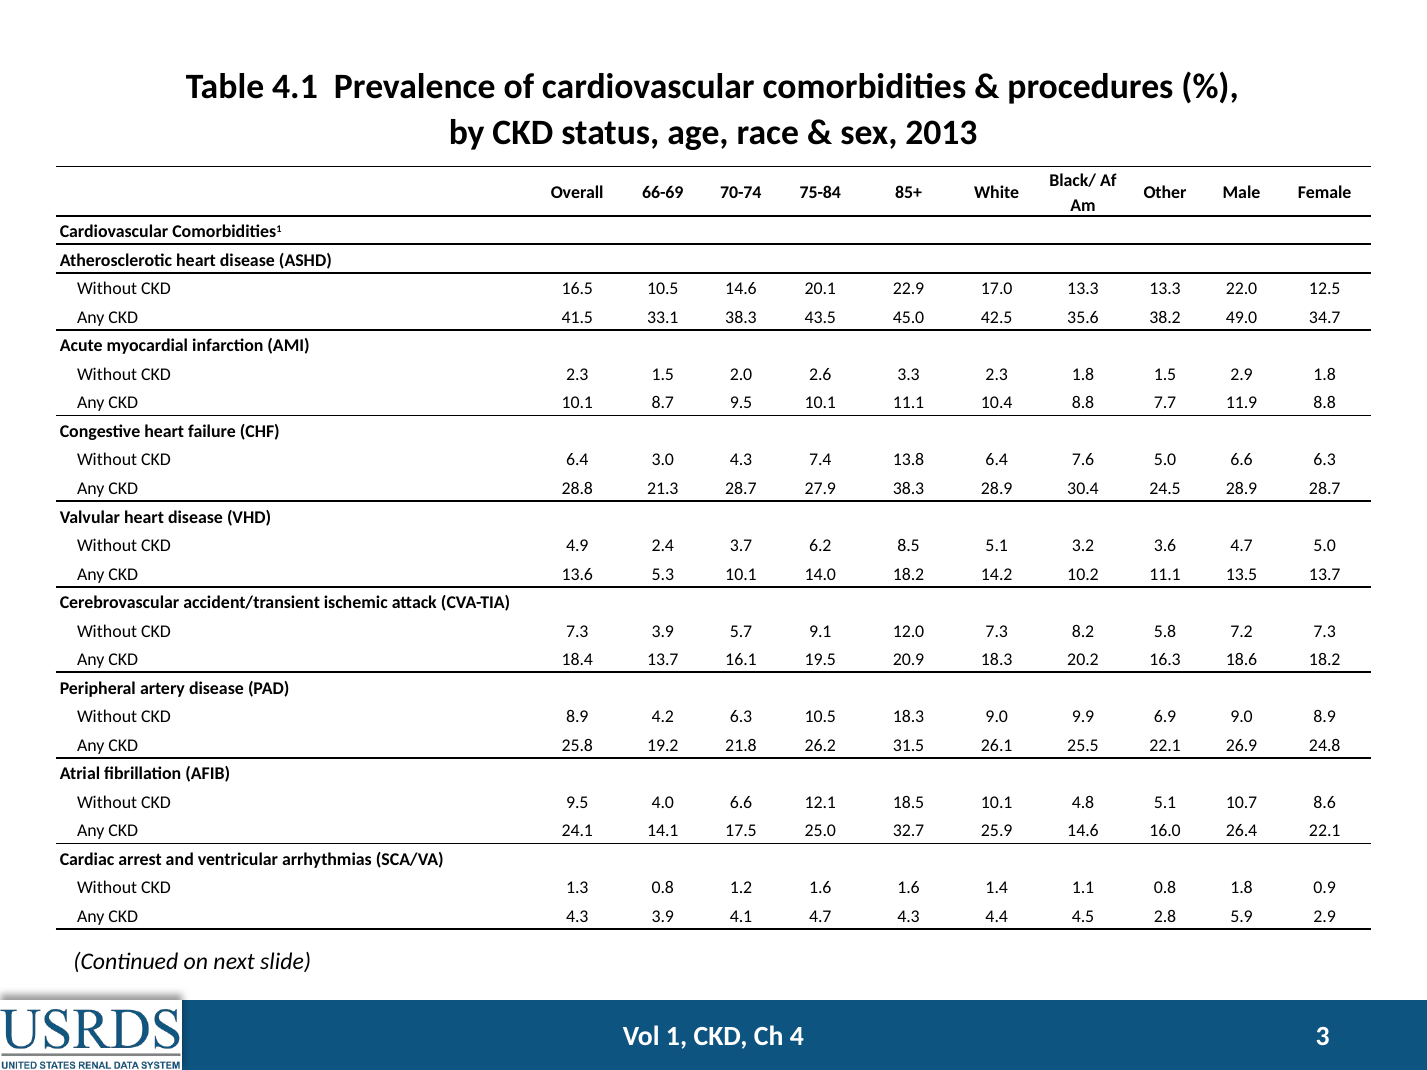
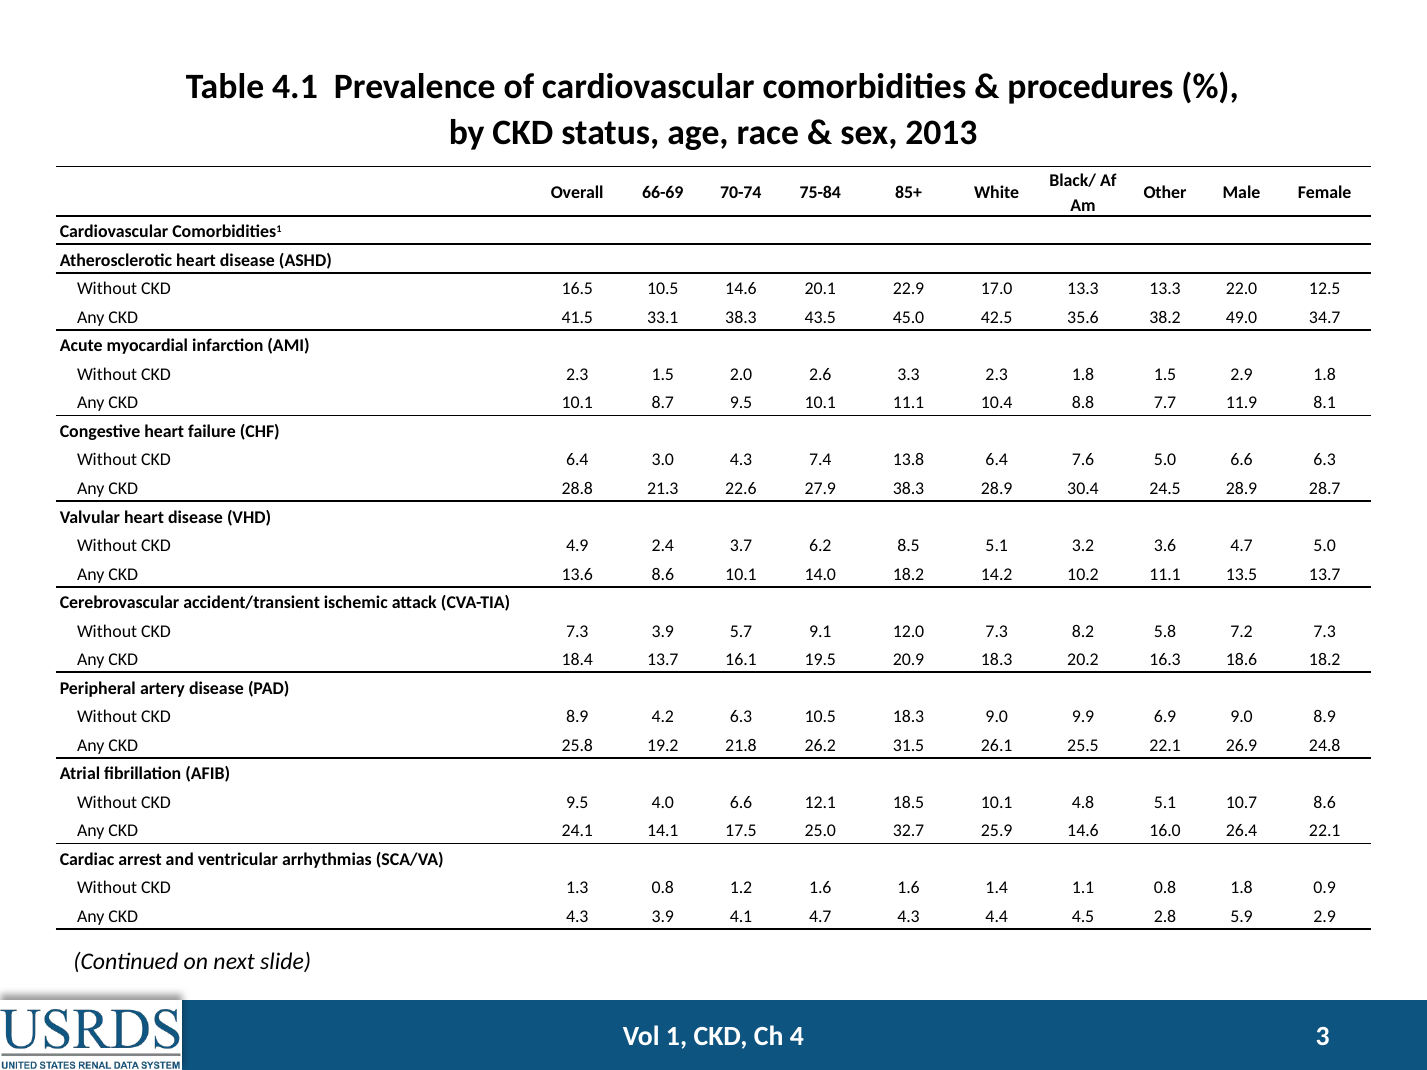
11.9 8.8: 8.8 -> 8.1
21.3 28.7: 28.7 -> 22.6
13.6 5.3: 5.3 -> 8.6
